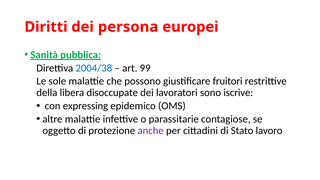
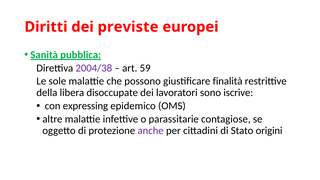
persona: persona -> previste
2004/38 colour: blue -> purple
99: 99 -> 59
fruitori: fruitori -> finalità
lavoro: lavoro -> origini
